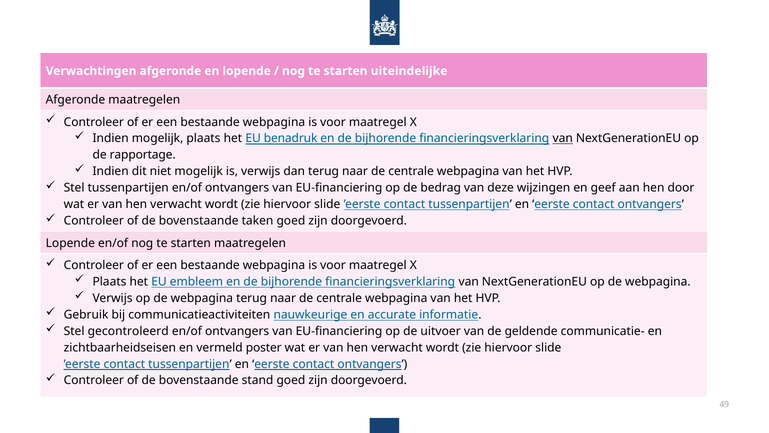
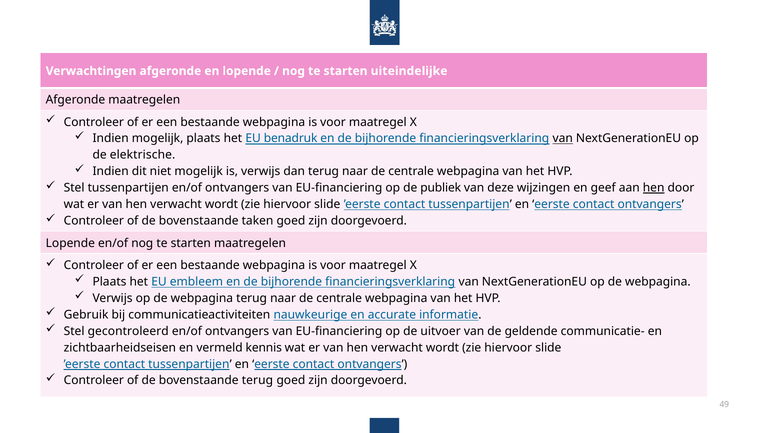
rapportage: rapportage -> elektrische
bedrag: bedrag -> publiek
hen at (654, 188) underline: none -> present
poster: poster -> kennis
bovenstaande stand: stand -> terug
